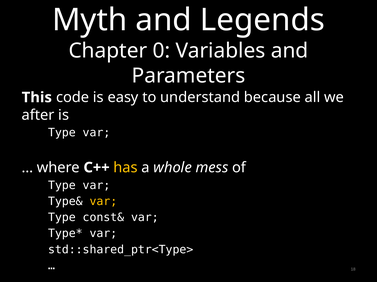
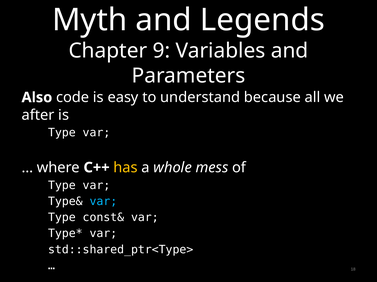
0: 0 -> 9
This: This -> Also
var at (103, 202) colour: yellow -> light blue
